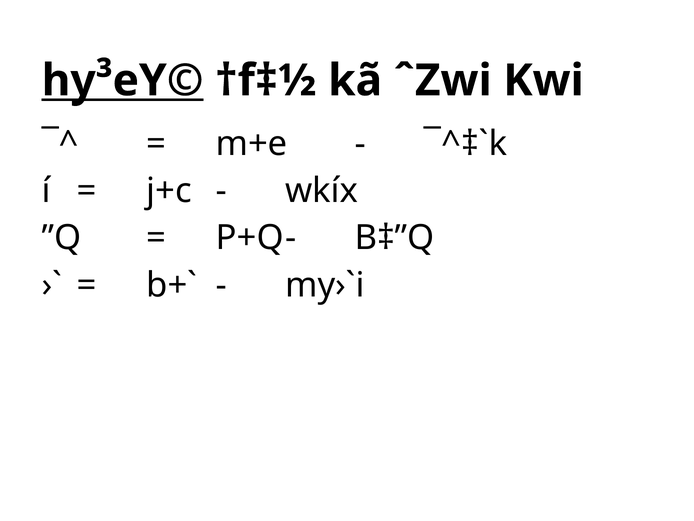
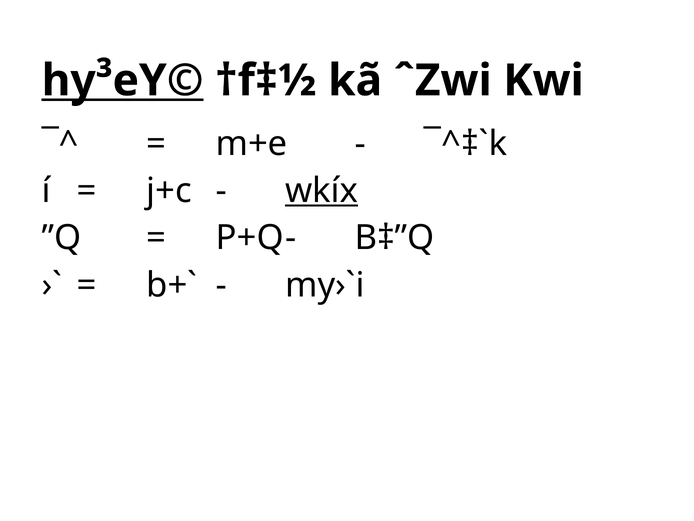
wkíx underline: none -> present
